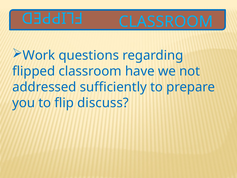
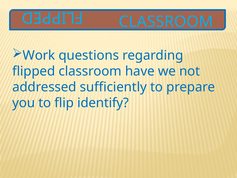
discuss: discuss -> identify
